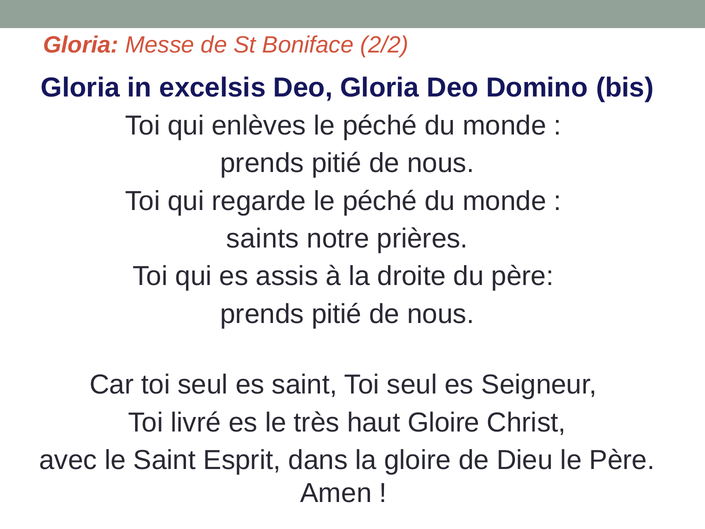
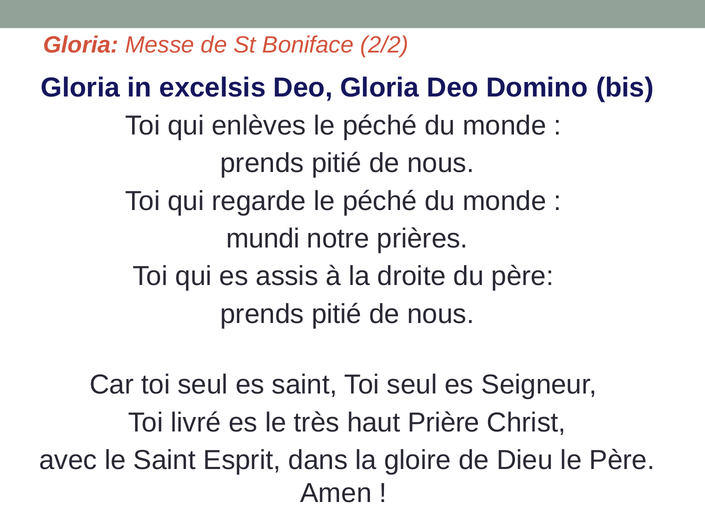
saints: saints -> mundi
haut Gloire: Gloire -> Prière
